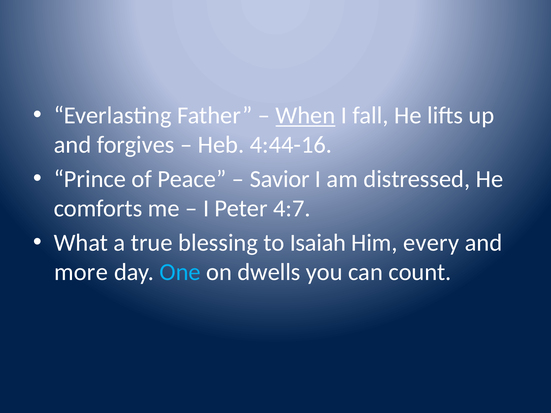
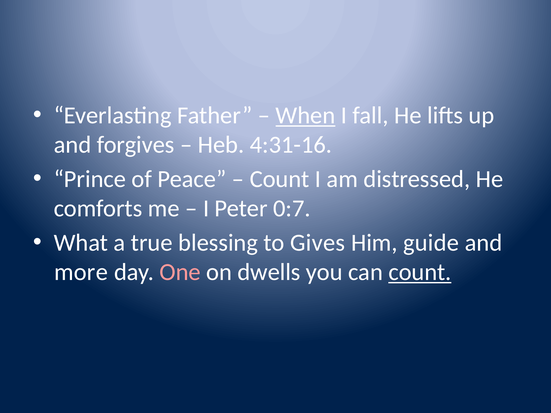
4:44-16: 4:44-16 -> 4:31-16
Savior at (280, 179): Savior -> Count
4:7: 4:7 -> 0:7
Isaiah: Isaiah -> Gives
every: every -> guide
One colour: light blue -> pink
count at (420, 272) underline: none -> present
